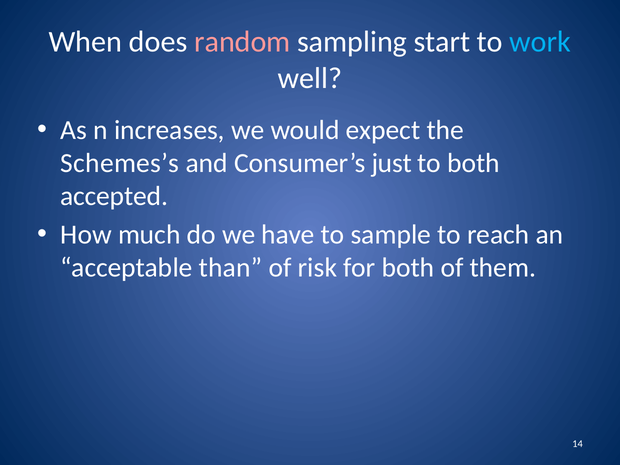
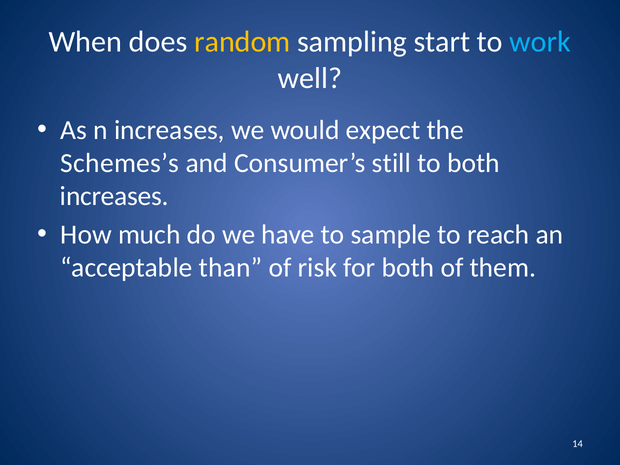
random colour: pink -> yellow
just: just -> still
accepted at (114, 196): accepted -> increases
